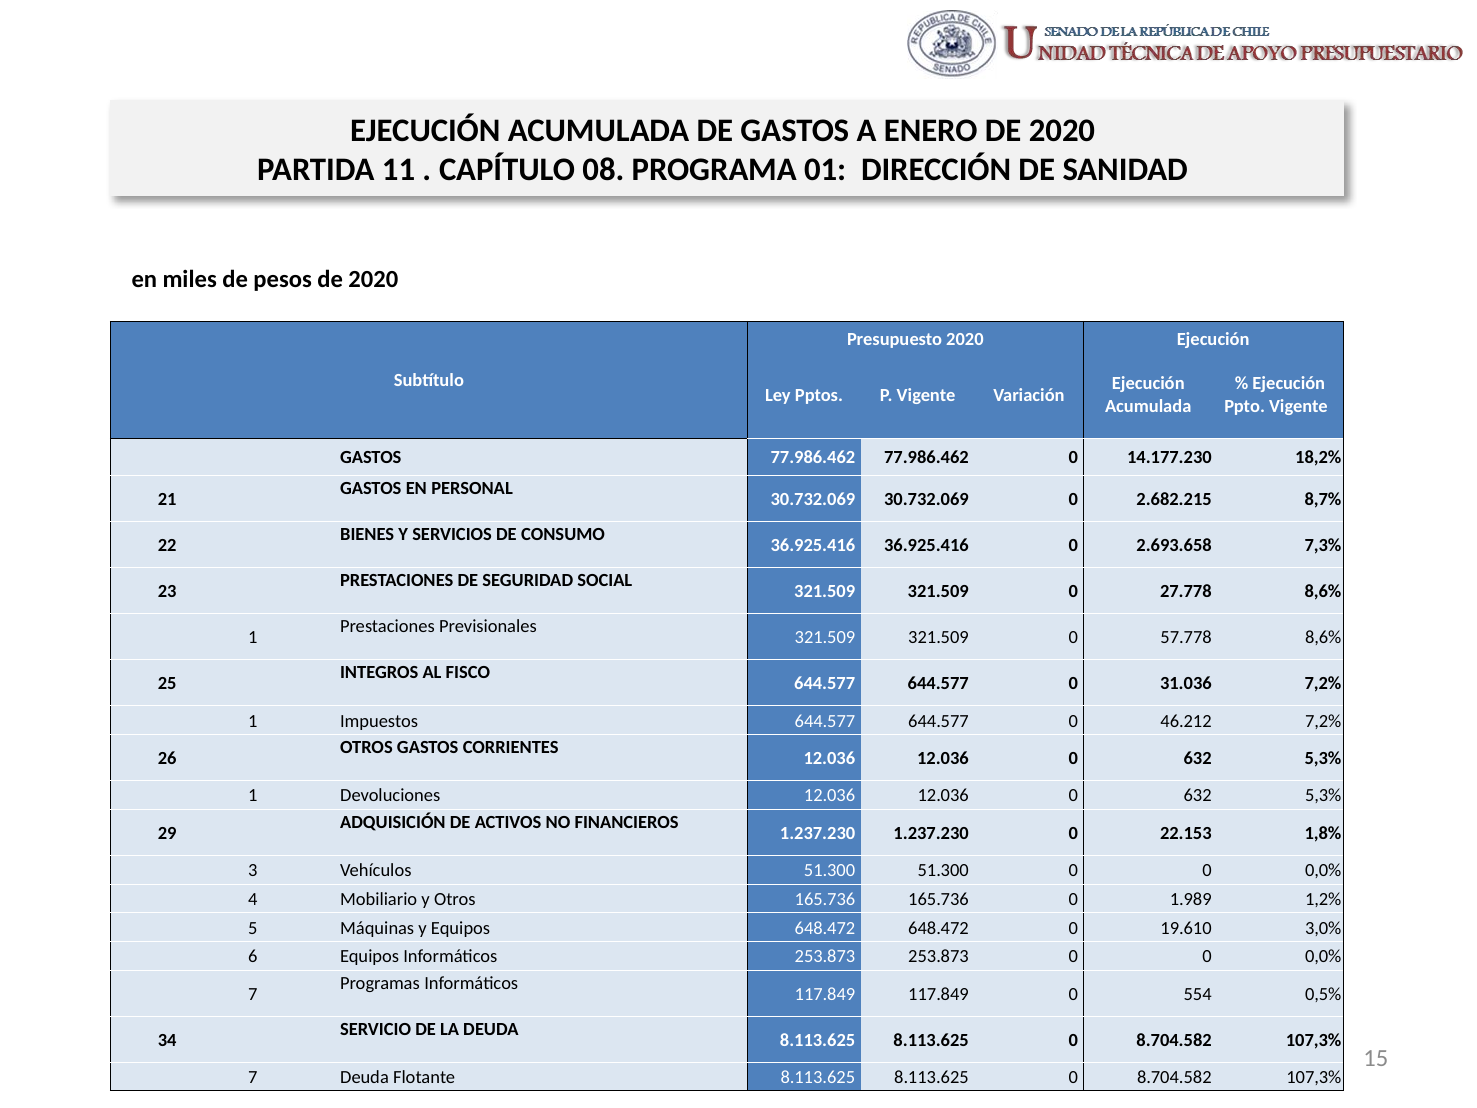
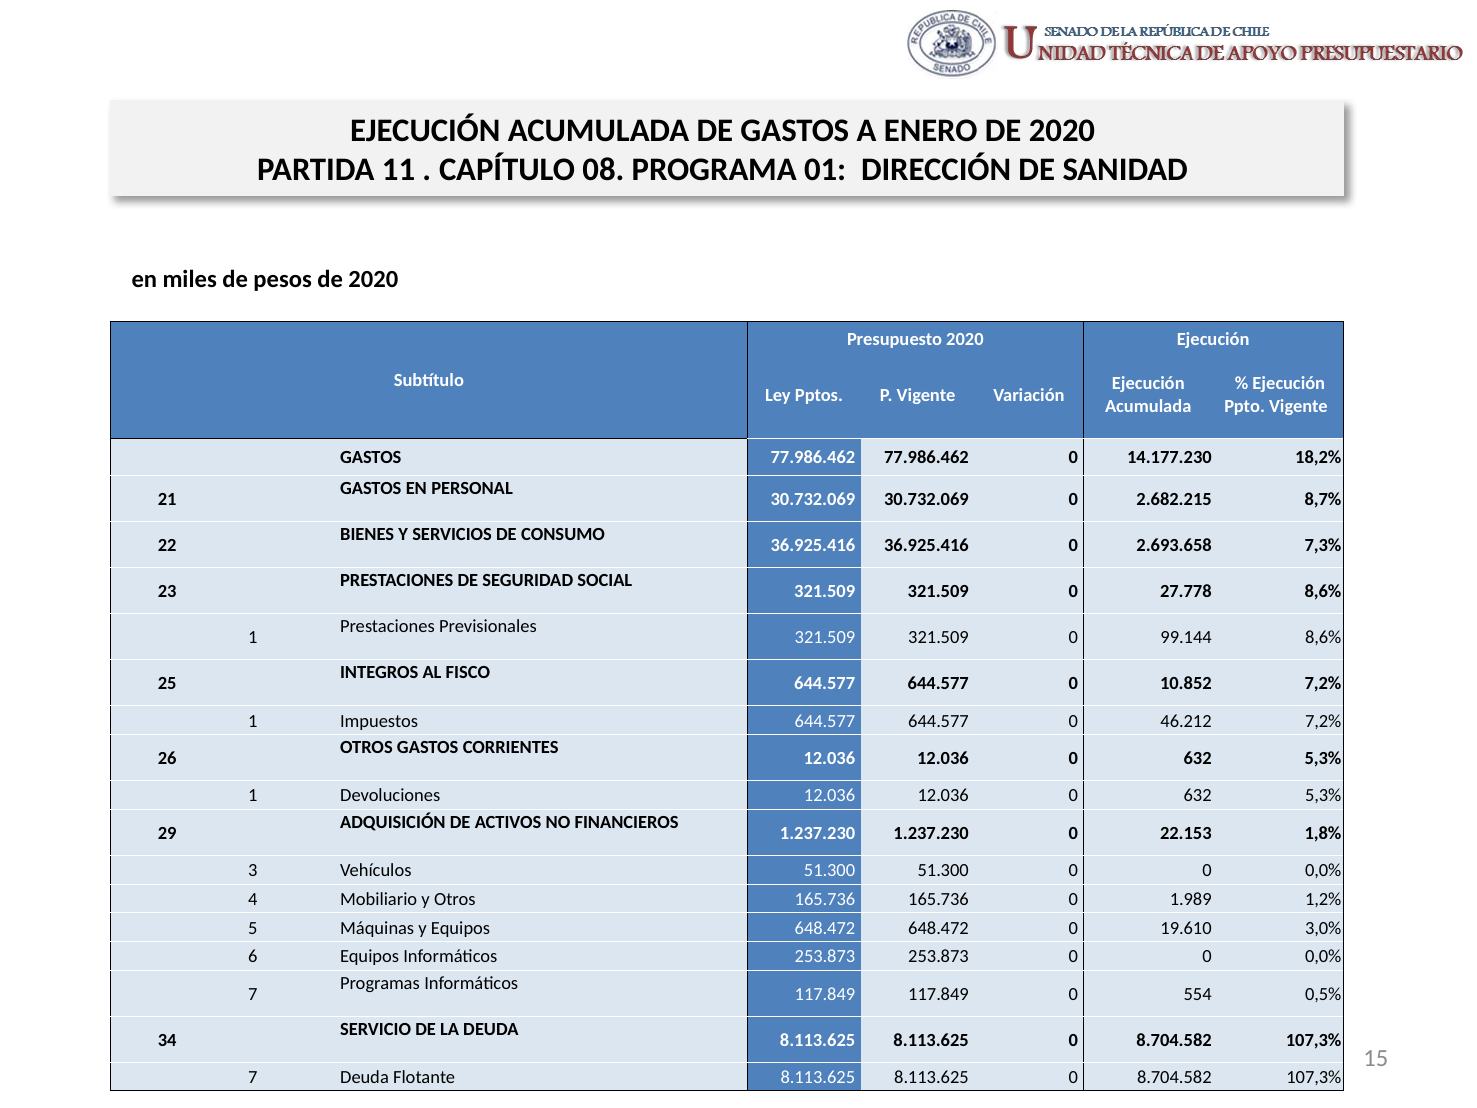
57.778: 57.778 -> 99.144
31.036: 31.036 -> 10.852
